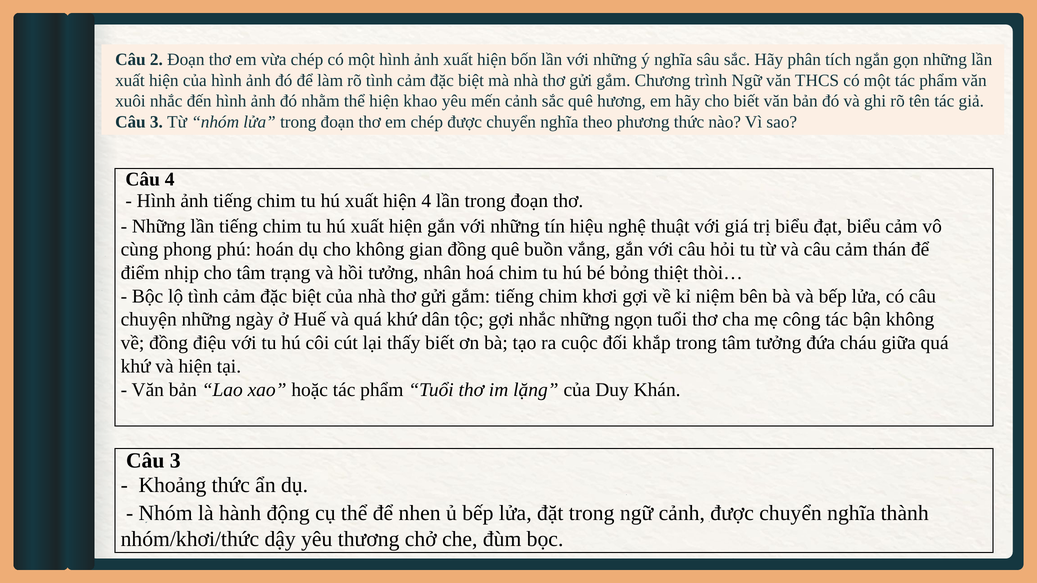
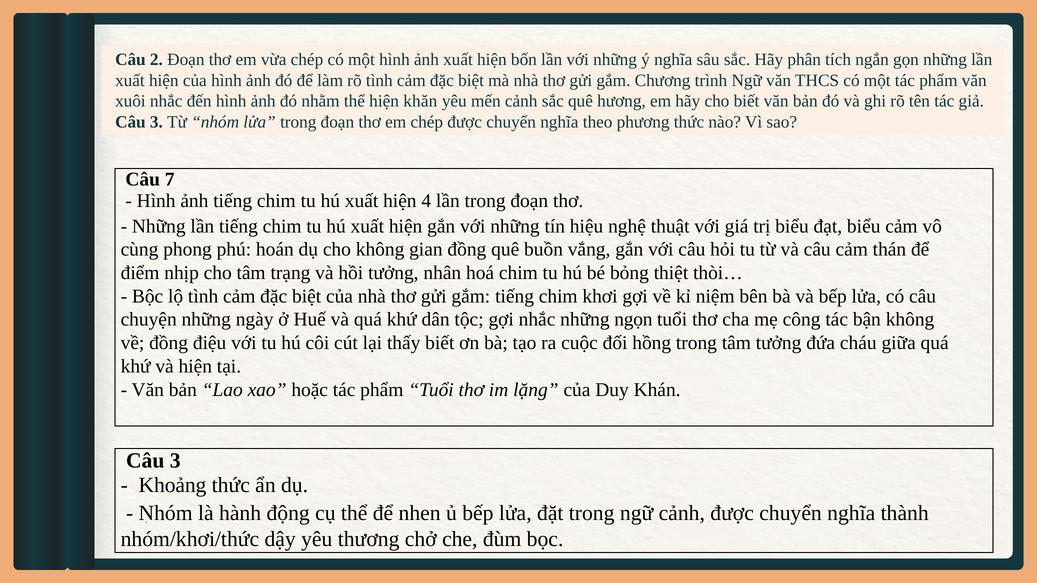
khao: khao -> khăn
Câu 4: 4 -> 7
khắp: khắp -> hồng
